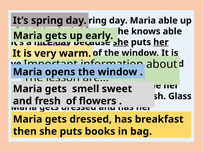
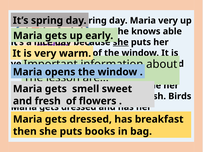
Maria able: able -> very
her at (161, 42) underline: present -> none
Glass at (180, 96): Glass -> Birds
